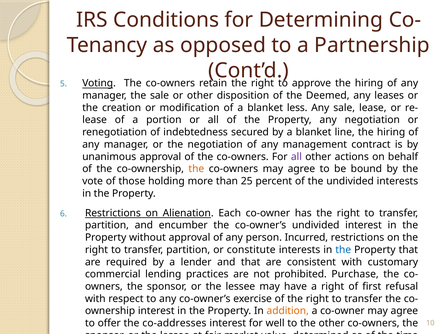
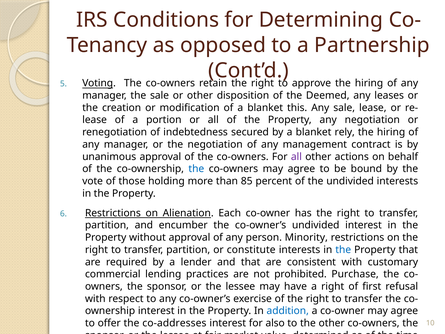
less: less -> this
line: line -> rely
the at (196, 169) colour: orange -> blue
25: 25 -> 85
Incurred: Incurred -> Minority
addition colour: orange -> blue
well: well -> also
